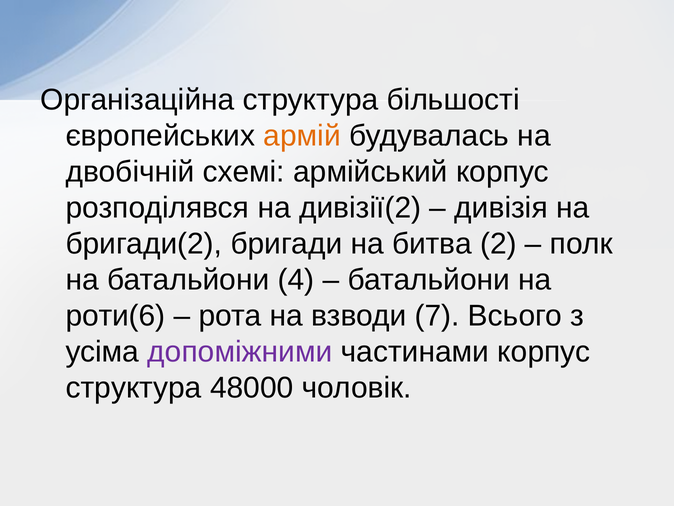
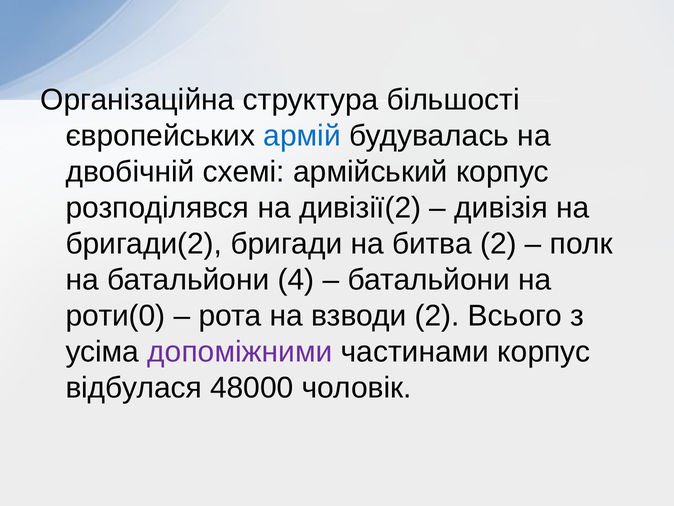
армій colour: orange -> blue
роти(6: роти(6 -> роти(0
взводи 7: 7 -> 2
структура at (134, 387): структура -> відбулася
